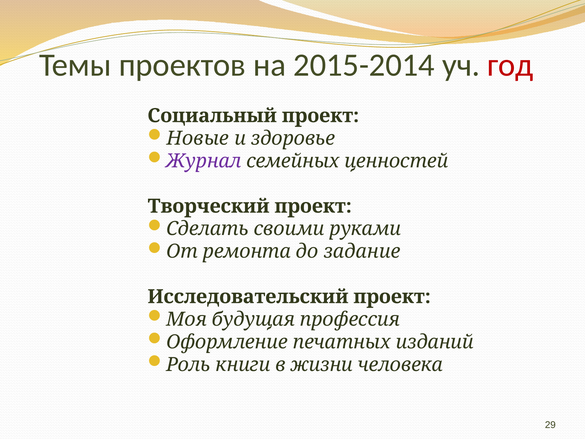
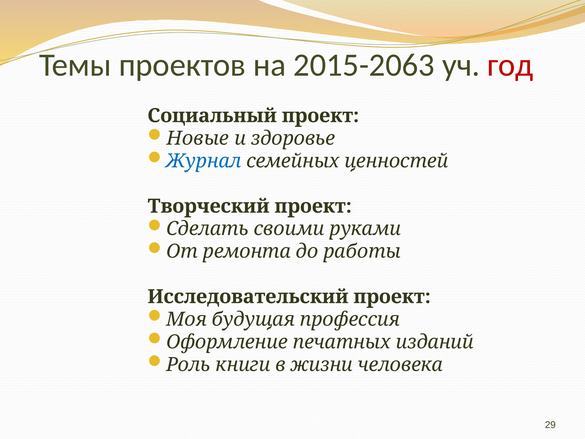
2015-2014: 2015-2014 -> 2015-2063
Журнал colour: purple -> blue
задание: задание -> работы
